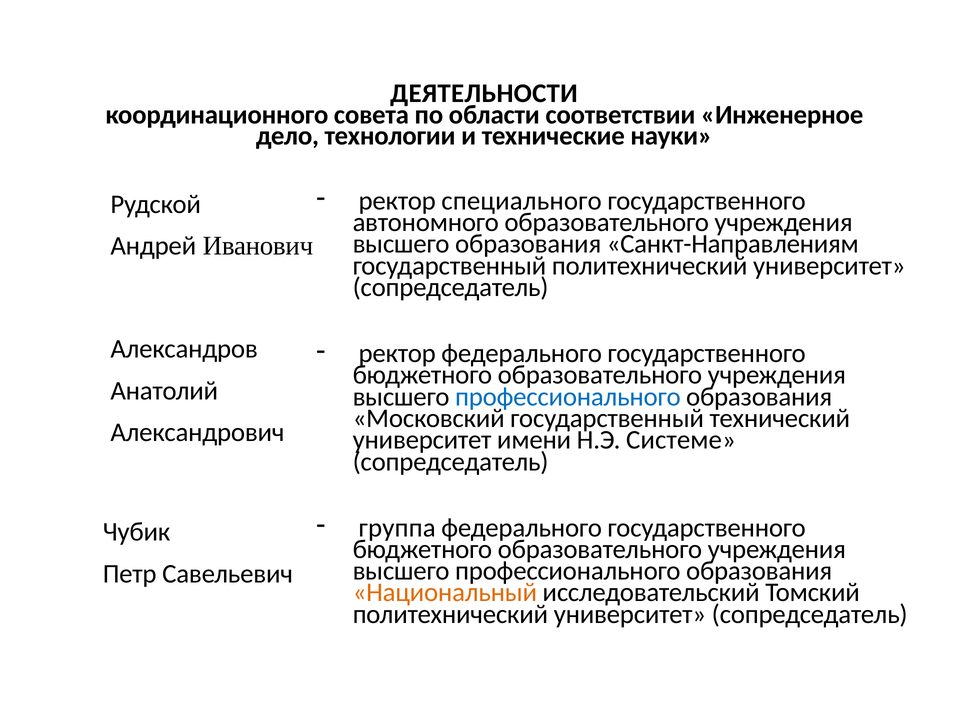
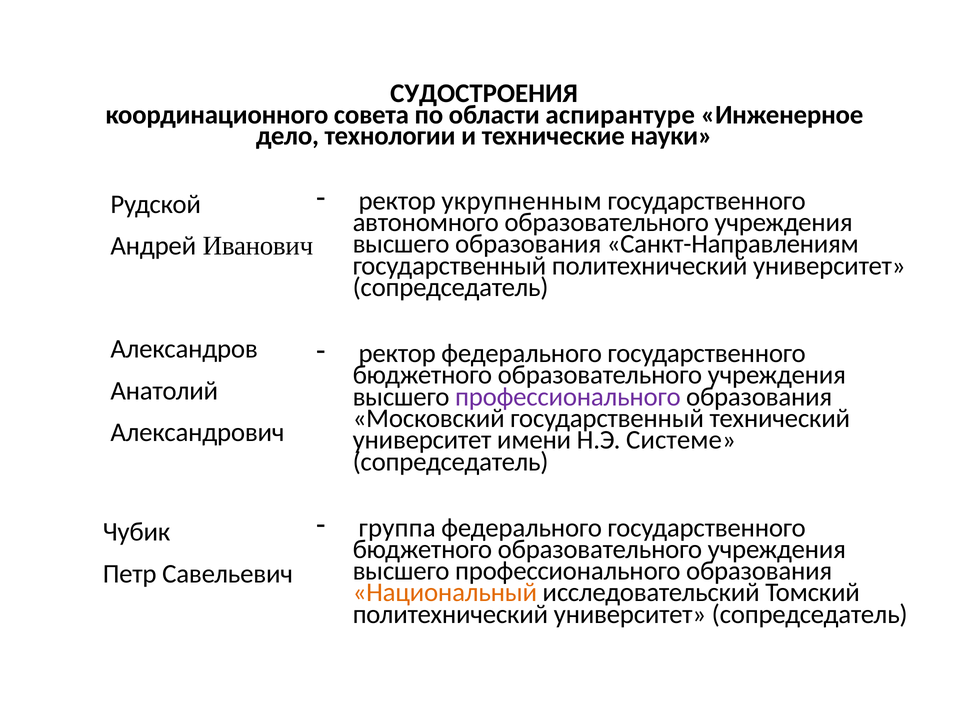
ДЕЯТЕЛЬНОСТИ: ДЕЯТЕЛЬНОСТИ -> СУДОСТРОЕНИЯ
соответствии: соответствии -> аспирантуре
специального: специального -> укрупненным
профессионального at (568, 397) colour: blue -> purple
